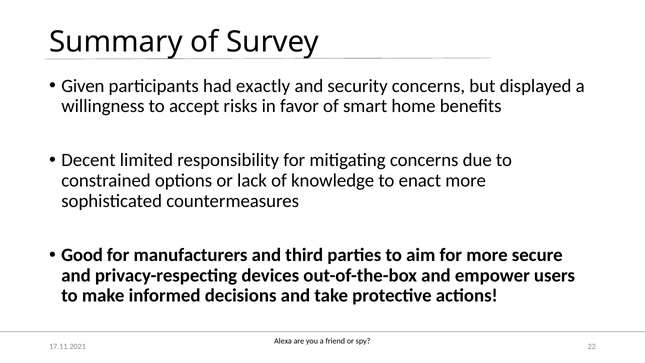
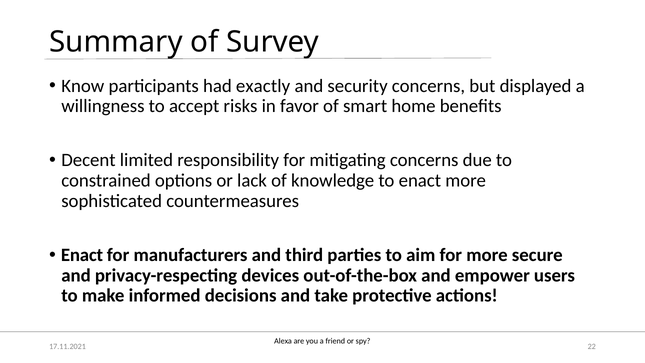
Given: Given -> Know
Good at (82, 255): Good -> Enact
